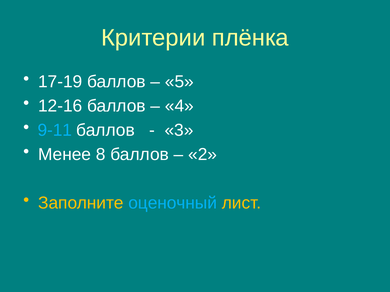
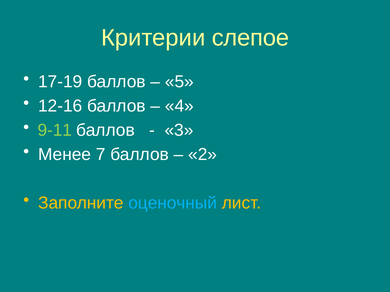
плёнка: плёнка -> слепое
9-11 colour: light blue -> light green
8: 8 -> 7
